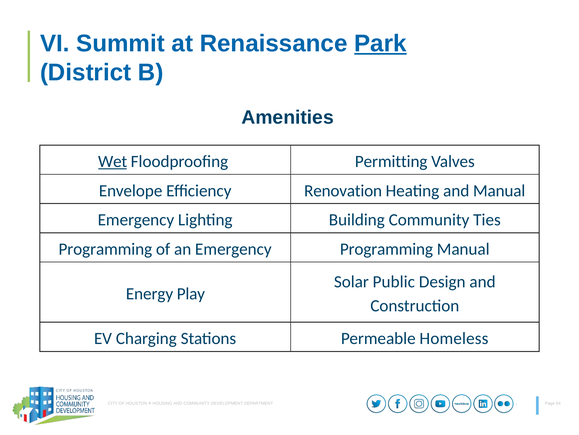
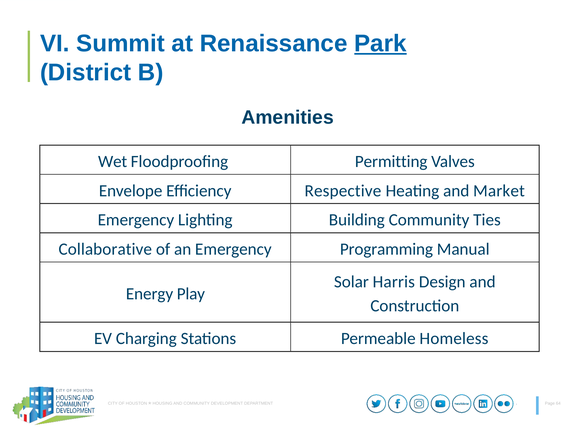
Wet underline: present -> none
Renovation: Renovation -> Respective
and Manual: Manual -> Market
Programming at (105, 249): Programming -> Collaborative
Public: Public -> Harris
